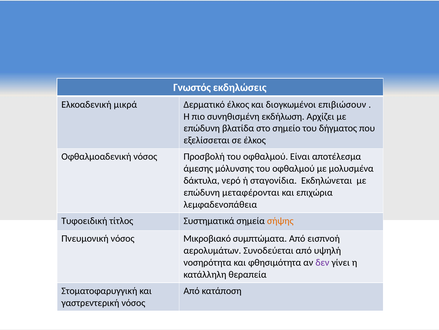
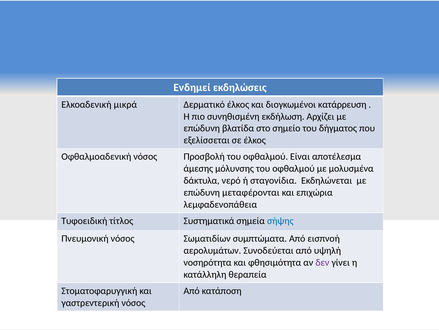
Γνωστός: Γνωστός -> Ενδημεί
επιβιώσουν: επιβιώσουν -> κατάρρευση
σήψης colour: orange -> blue
Μικροβιακό: Μικροβιακό -> Σωματιδίων
